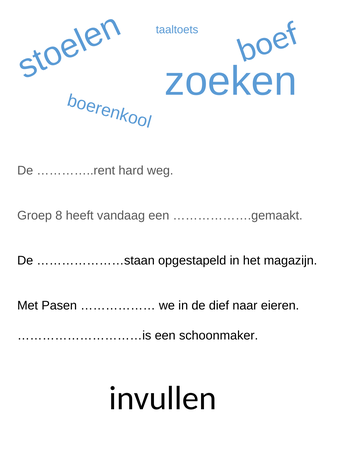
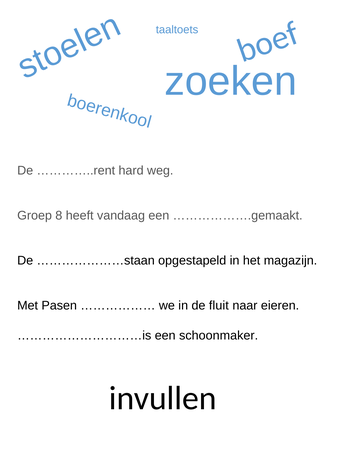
dief: dief -> fluit
